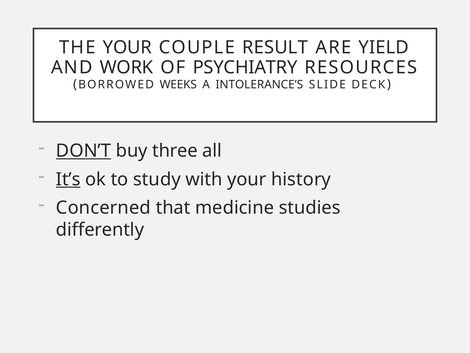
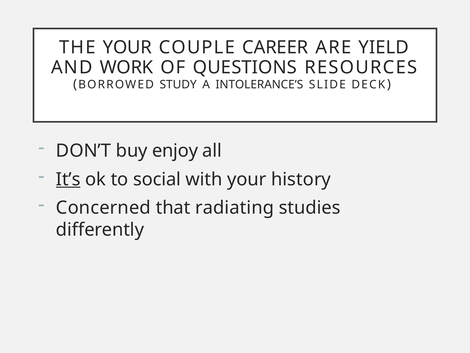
RESULT: RESULT -> CAREER
PSYCHIATRY: PSYCHIATRY -> QUESTIONS
WEEKS: WEEKS -> STUDY
DON’T underline: present -> none
three: three -> enjoy
study: study -> social
medicine: medicine -> radiating
